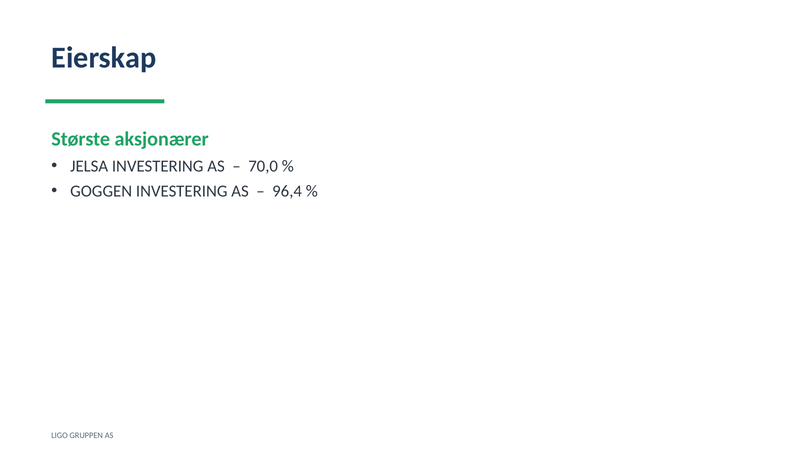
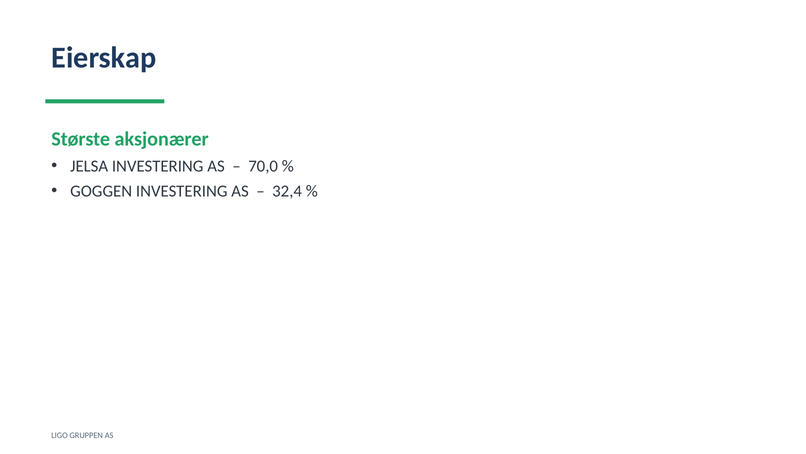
96,4: 96,4 -> 32,4
